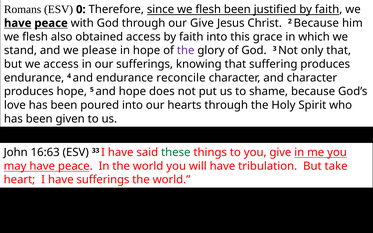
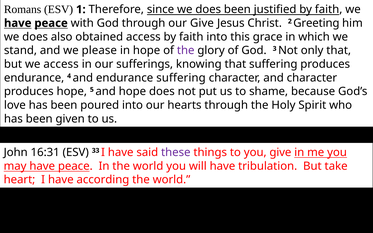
0: 0 -> 1
since we flesh: flesh -> does
2 Because: Because -> Greeting
flesh at (35, 37): flesh -> does
endurance reconcile: reconcile -> suffering
16:63: 16:63 -> 16:31
these colour: green -> purple
have sufferings: sufferings -> according
